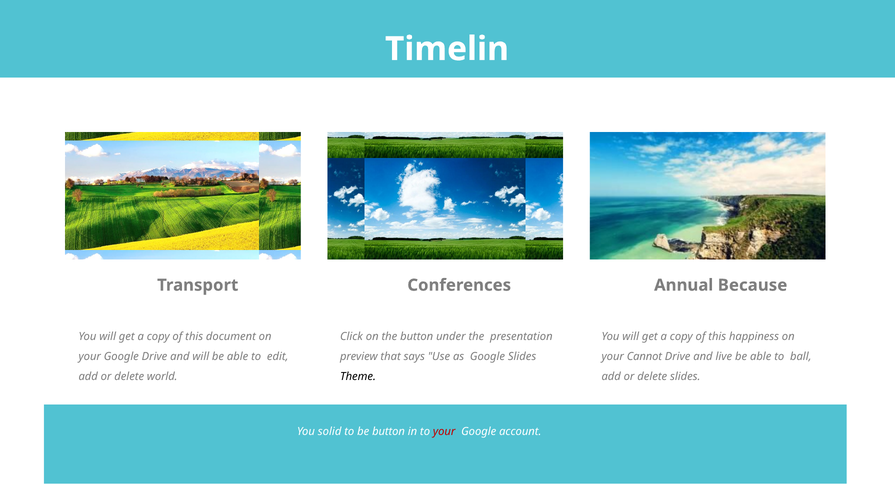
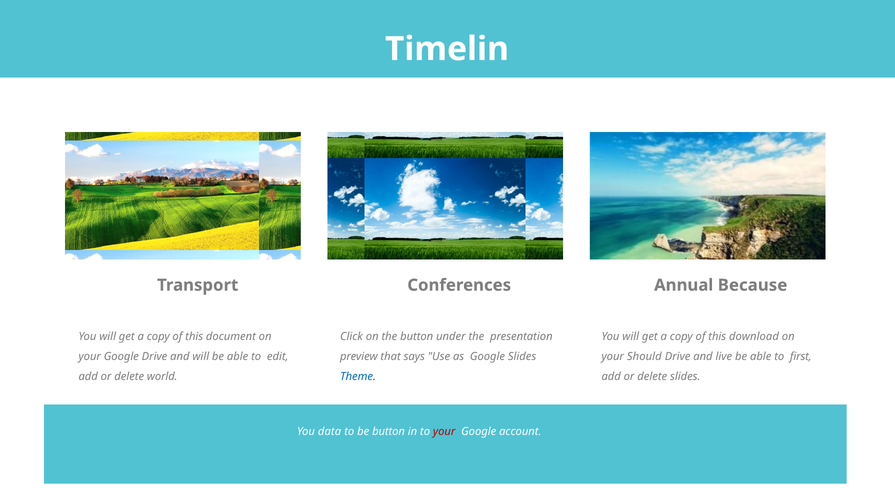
happiness: happiness -> download
Cannot: Cannot -> Should
ball: ball -> first
Theme colour: black -> blue
solid: solid -> data
